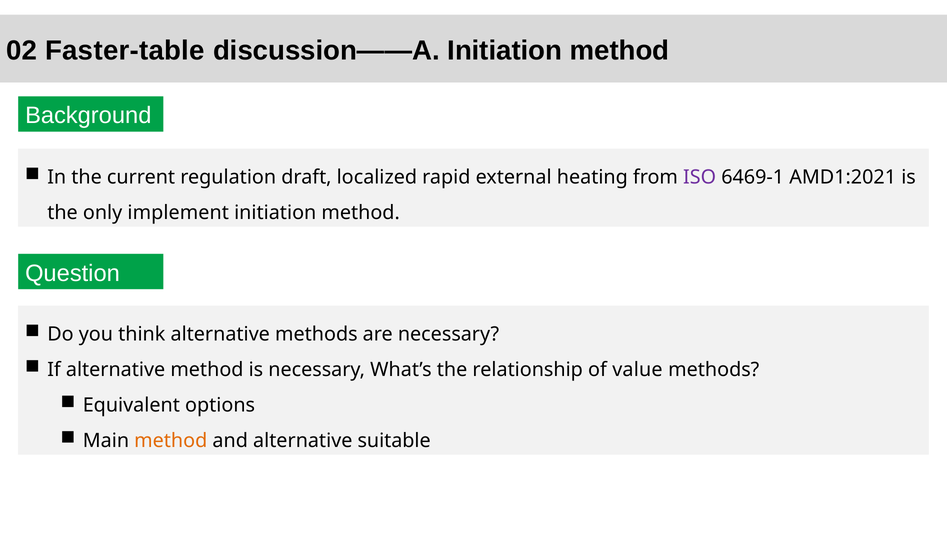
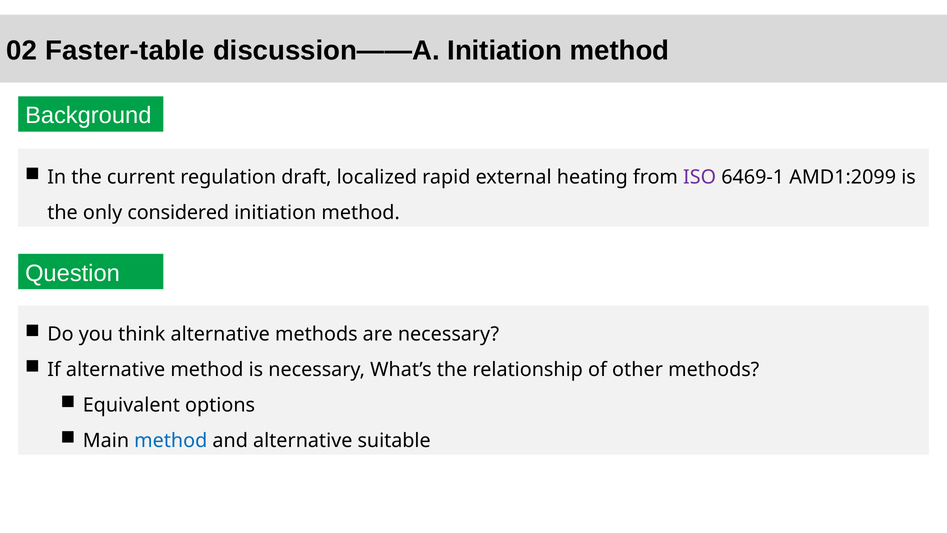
AMD1:2021: AMD1:2021 -> AMD1:2099
implement: implement -> considered
value: value -> other
method at (171, 441) colour: orange -> blue
